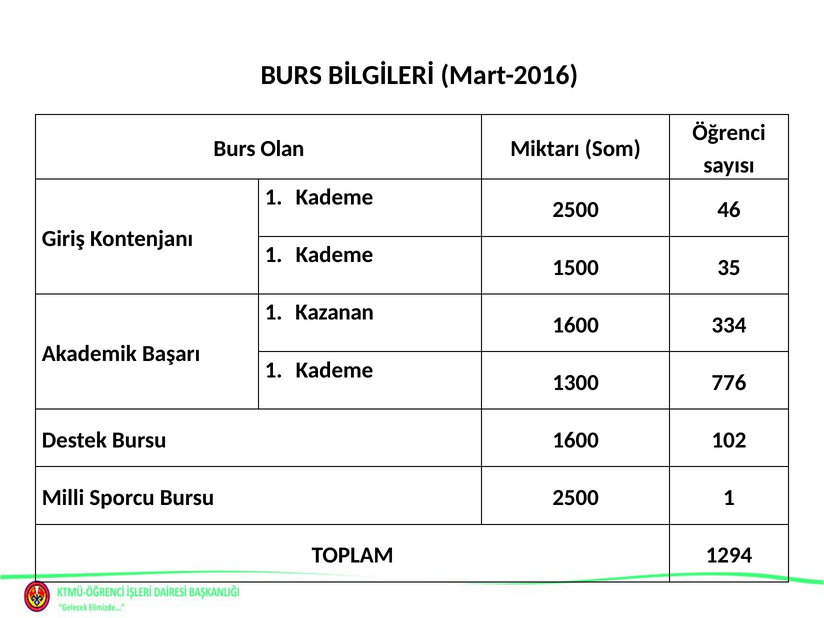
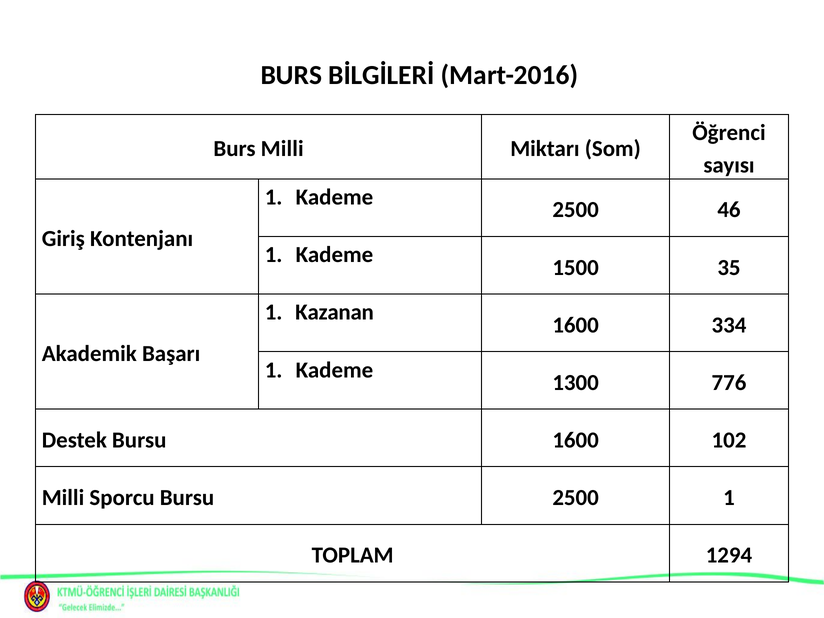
Burs Olan: Olan -> Milli
